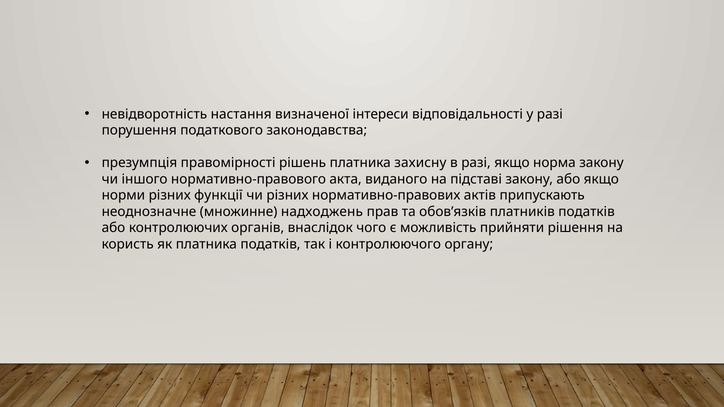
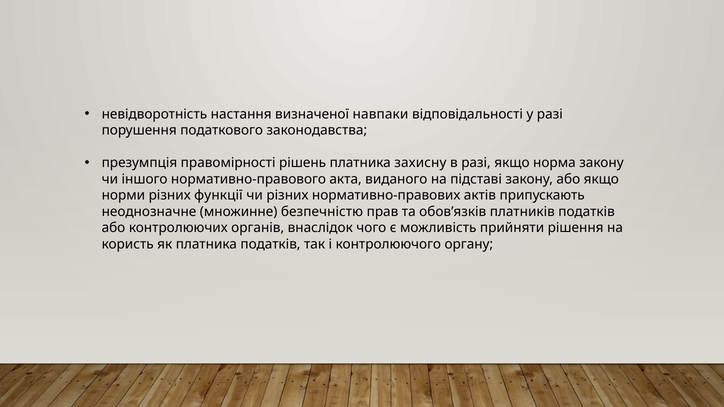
інтереси: інтереси -> навпаки
надходжень: надходжень -> безпечністю
